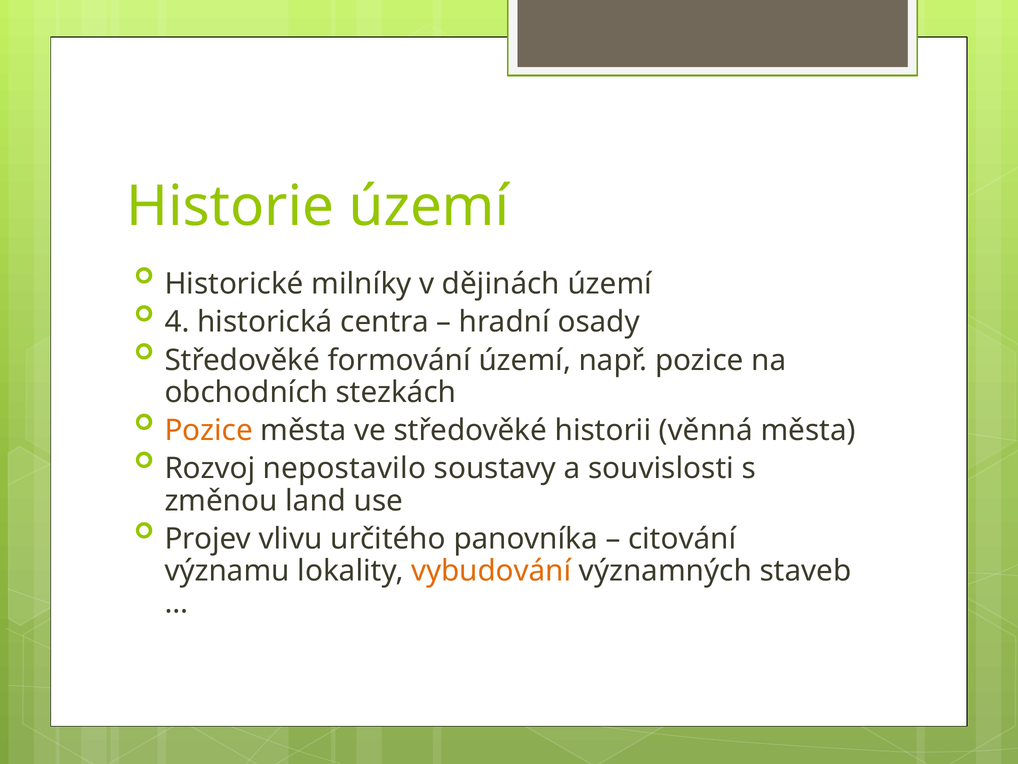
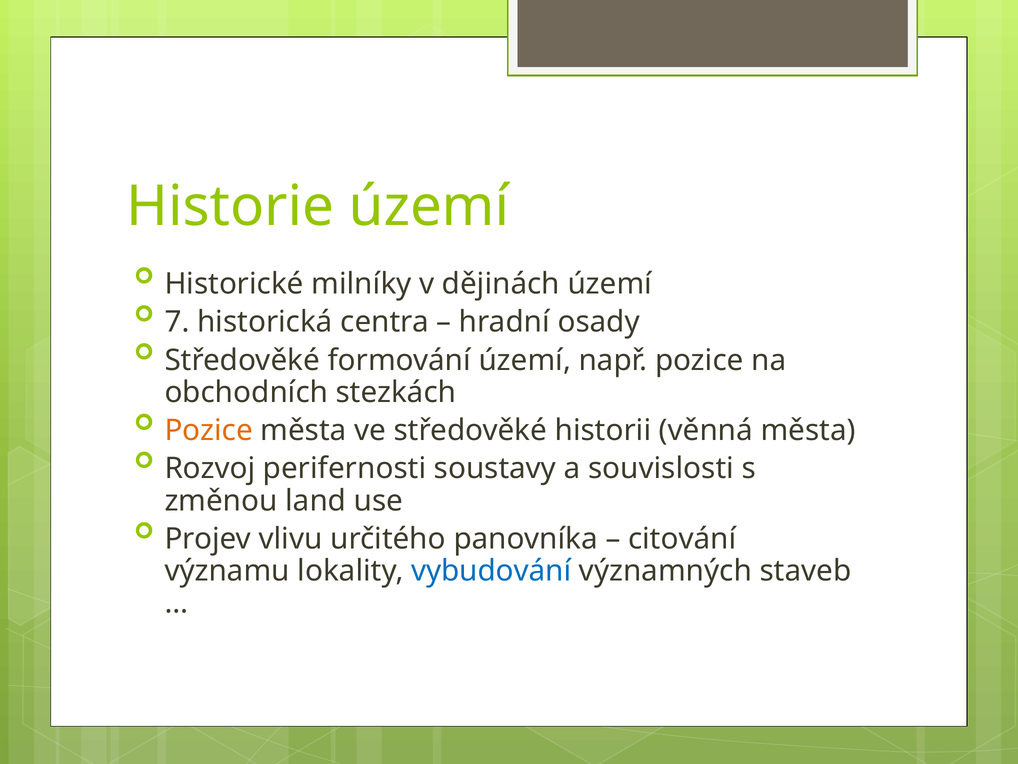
4: 4 -> 7
nepostavilo: nepostavilo -> perifernosti
vybudování colour: orange -> blue
